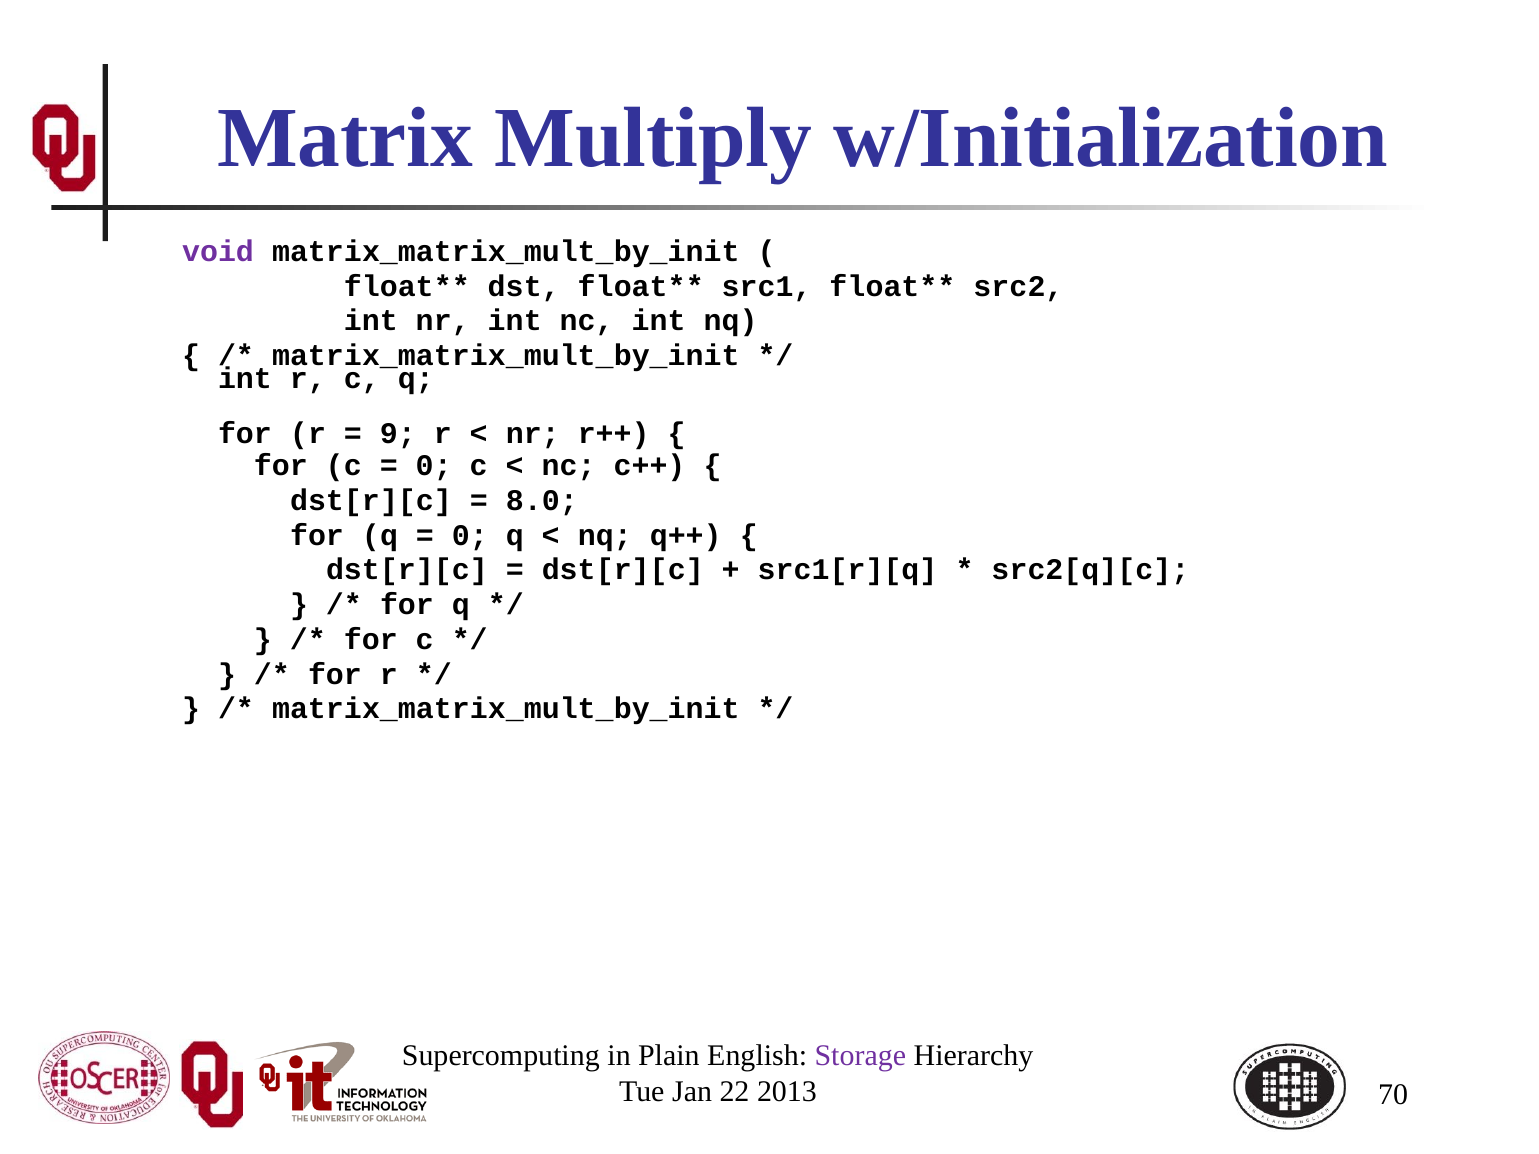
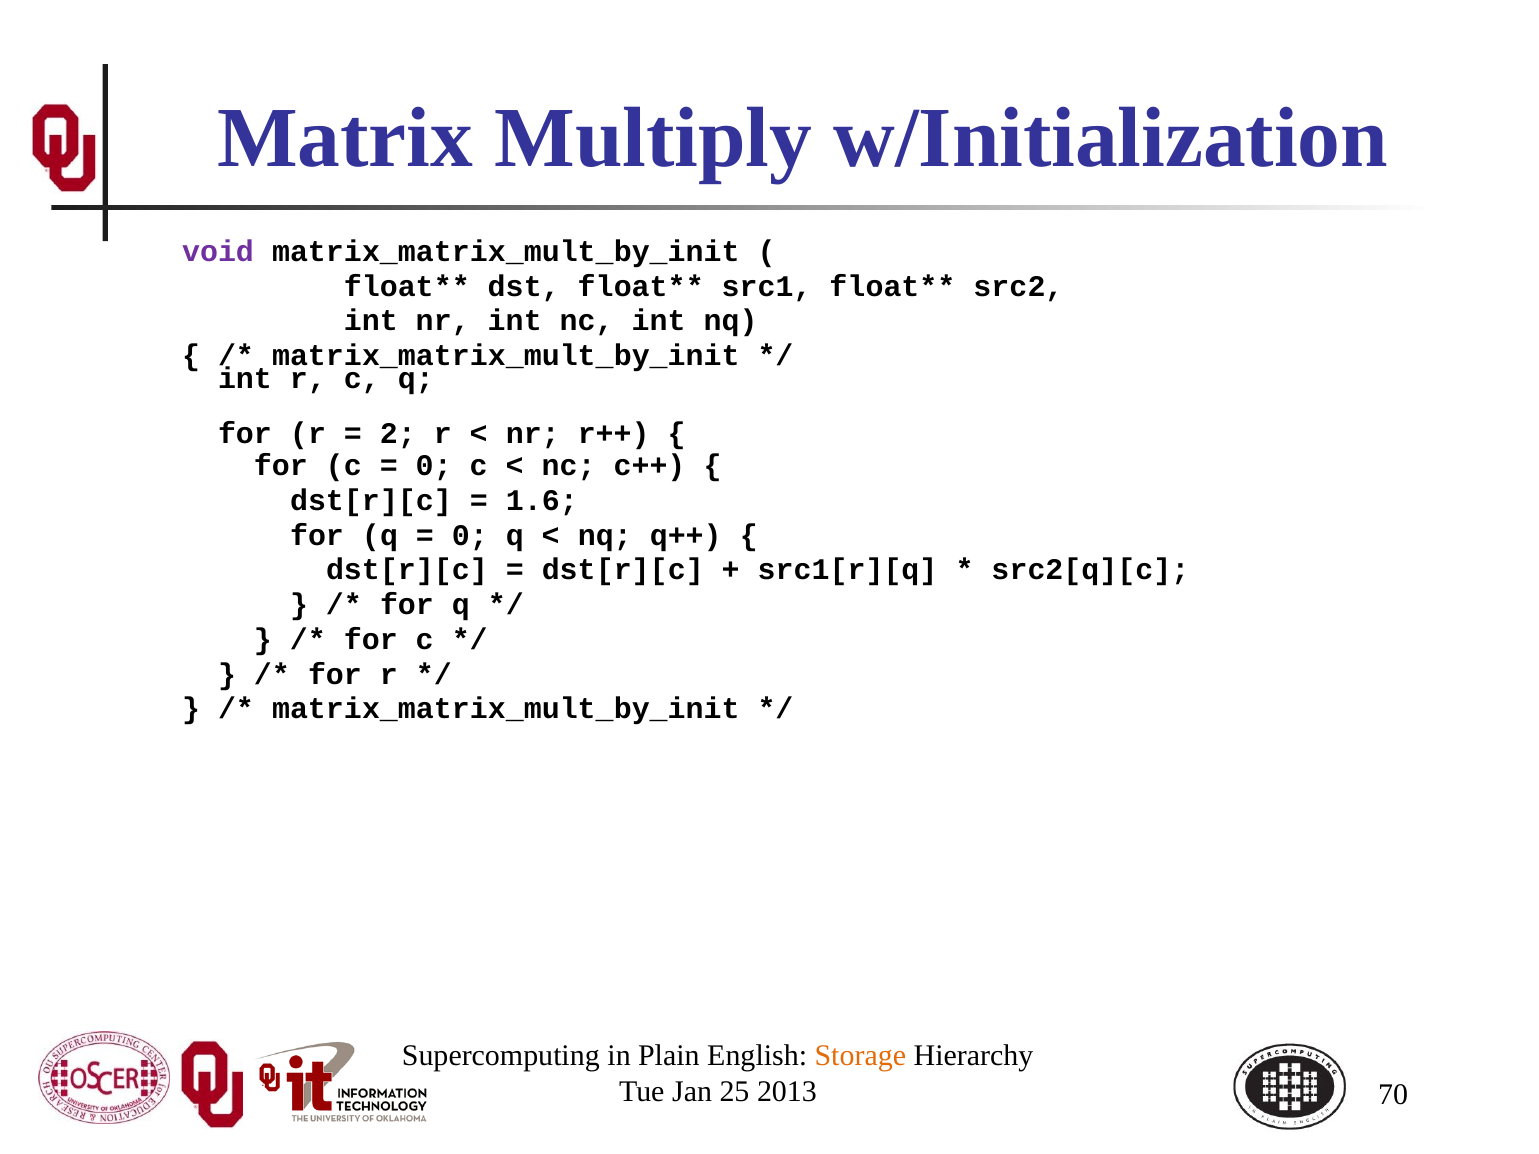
9: 9 -> 2
8.0: 8.0 -> 1.6
Storage colour: purple -> orange
22: 22 -> 25
